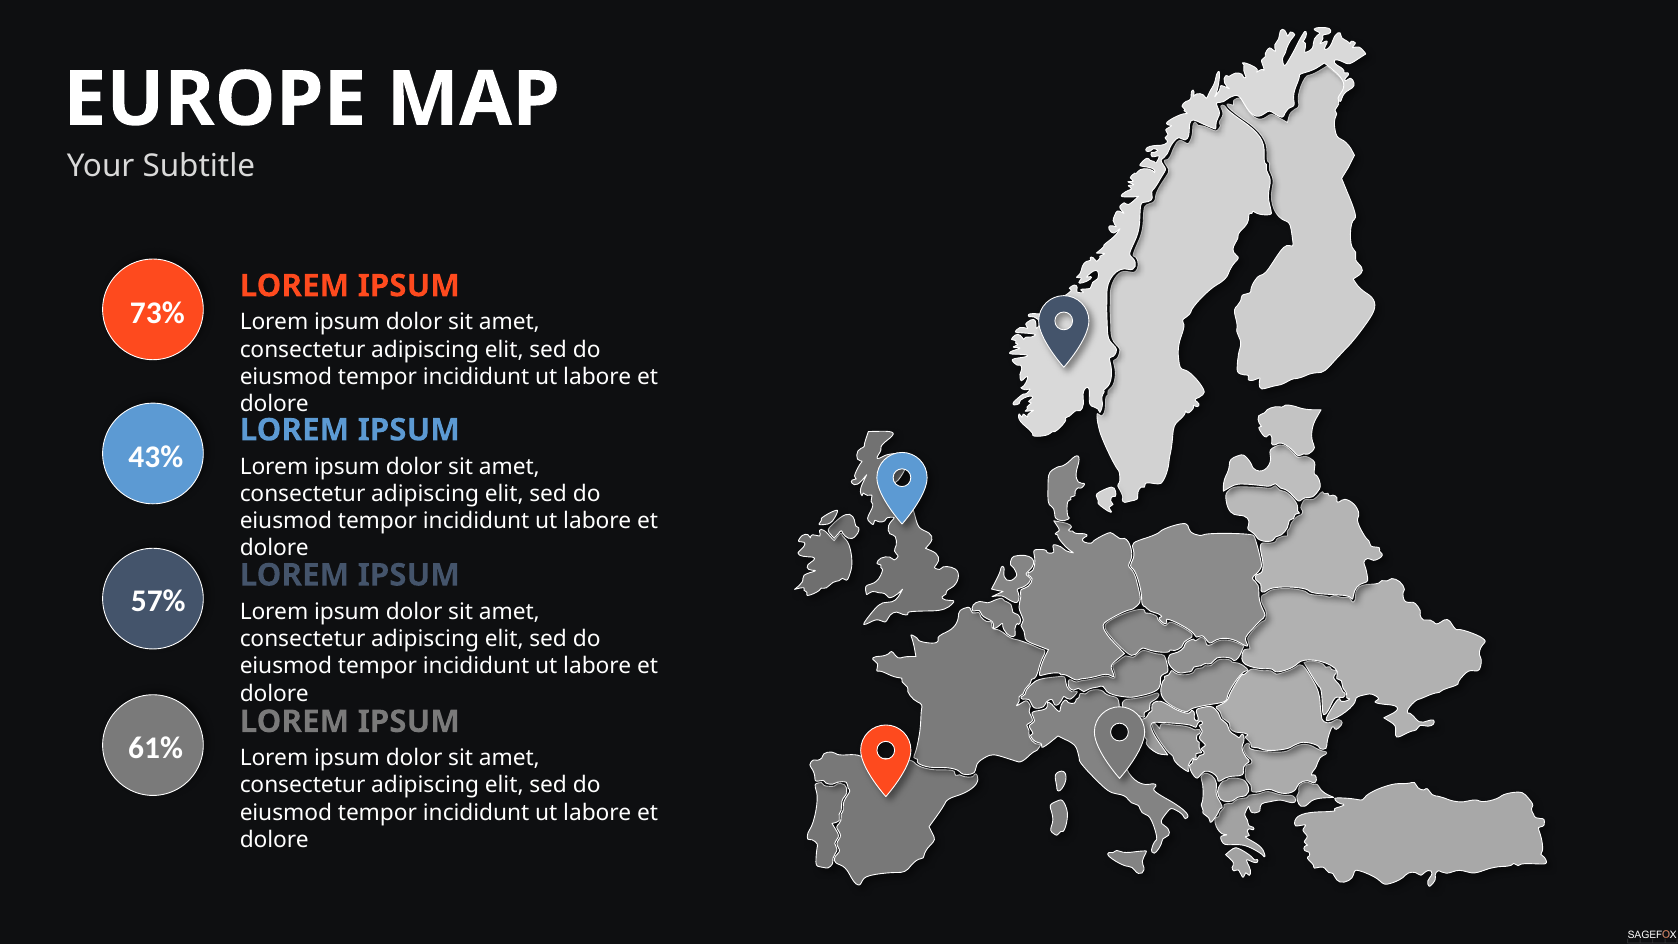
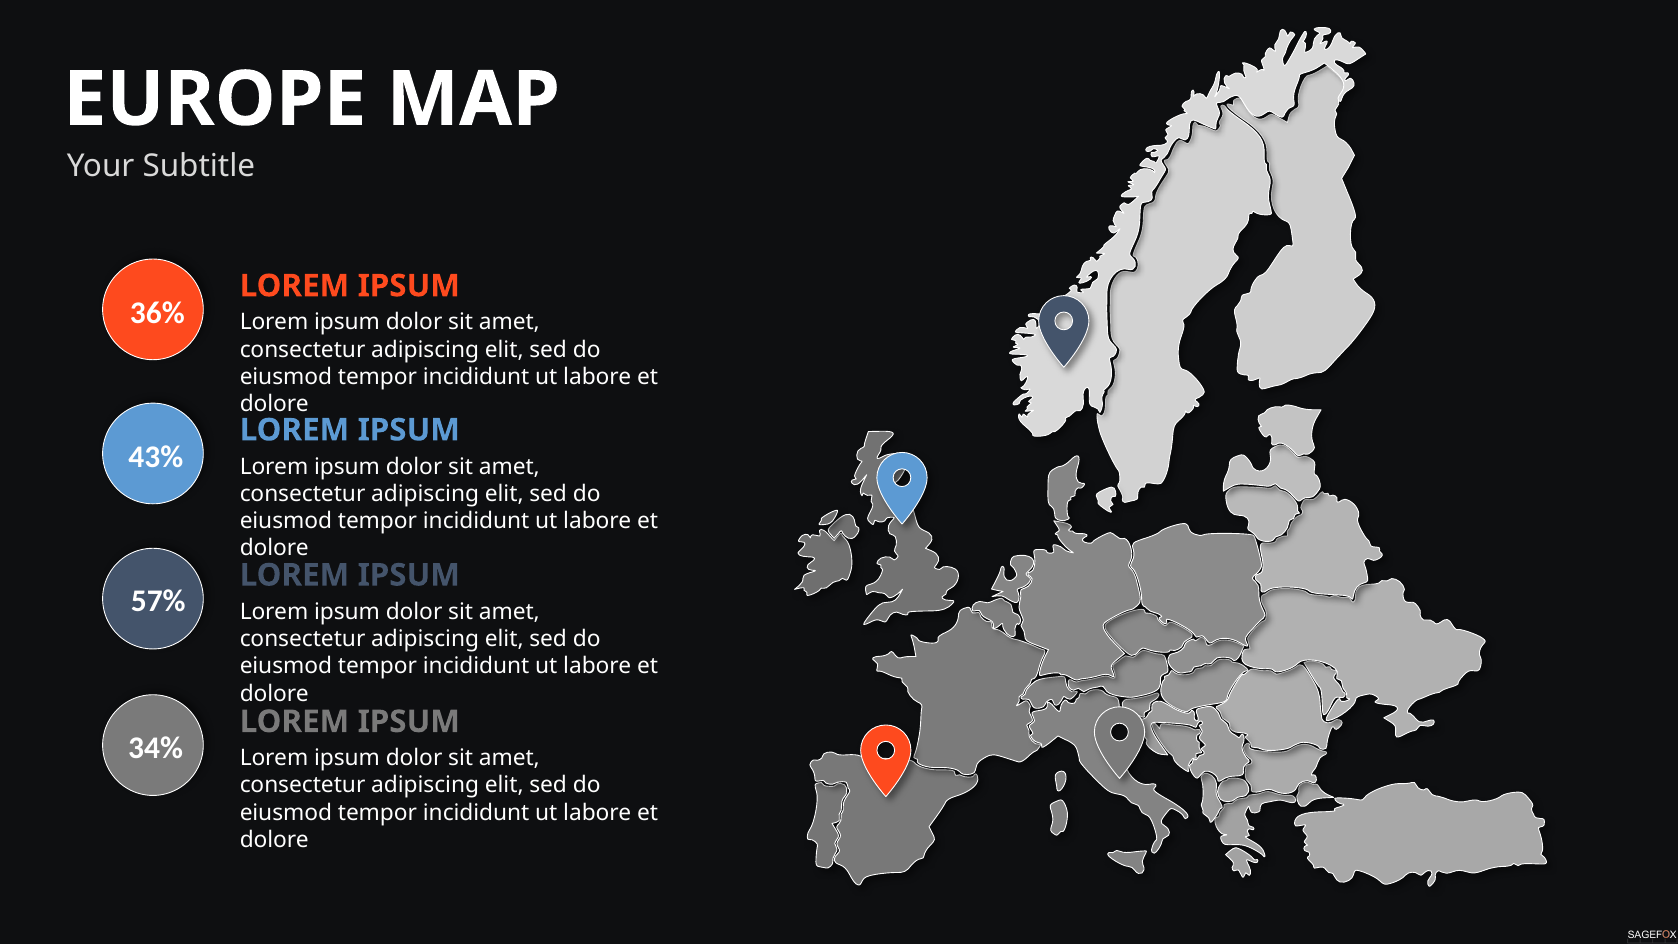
73%: 73% -> 36%
61%: 61% -> 34%
